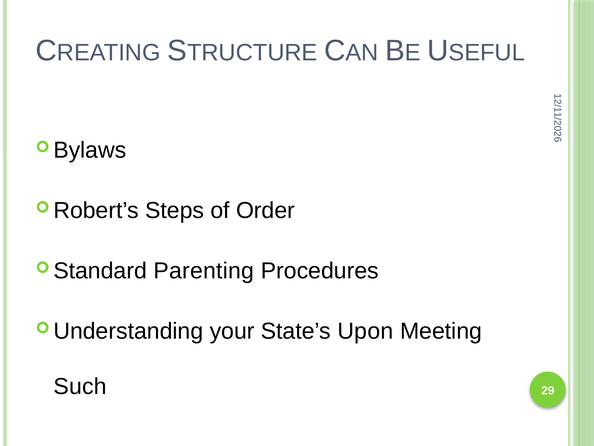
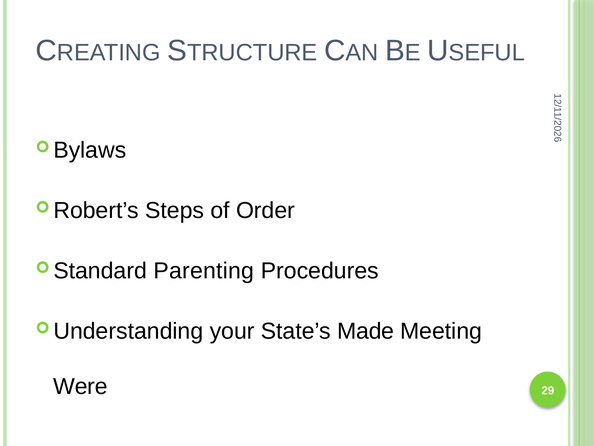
Upon: Upon -> Made
Such: Such -> Were
